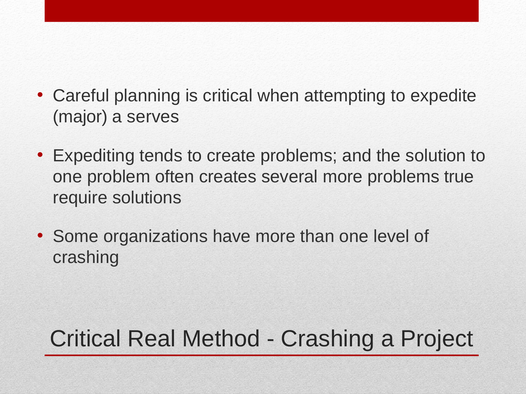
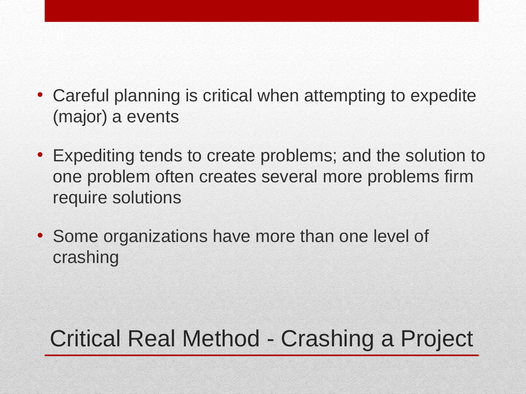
serves: serves -> events
true: true -> firm
